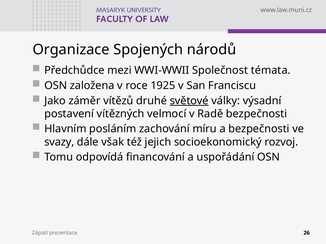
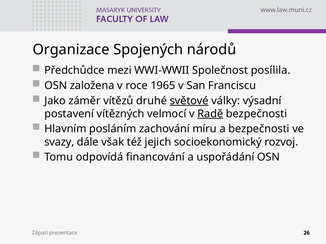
témata: témata -> posílila
1925: 1925 -> 1965
Radě underline: none -> present
